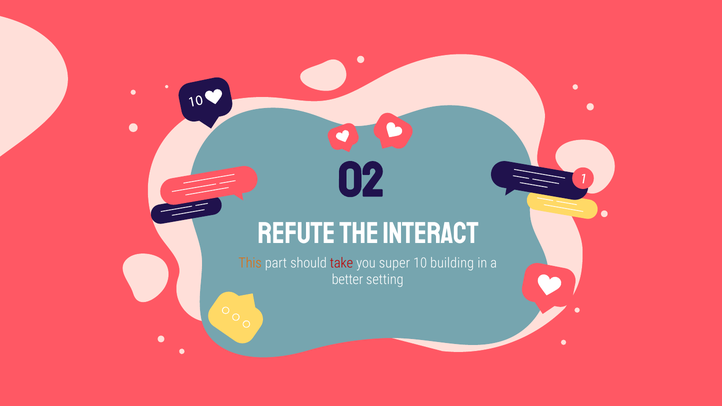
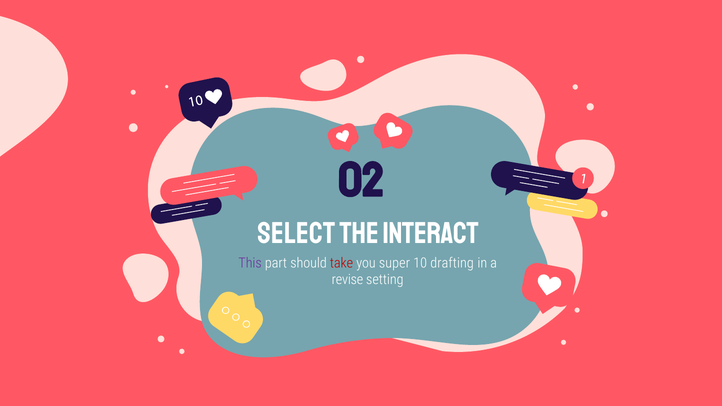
Refute: Refute -> Select
This colour: orange -> purple
building: building -> drafting
better: better -> revise
